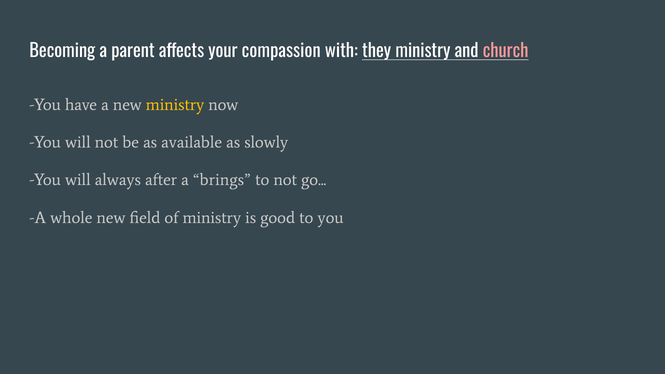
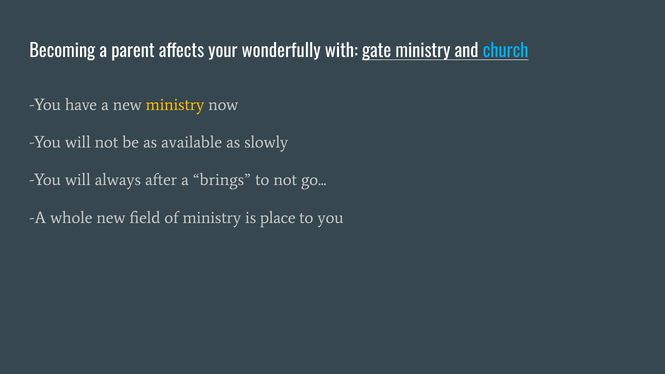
compassion: compassion -> wonderfully
they: they -> gate
church colour: pink -> light blue
good: good -> place
